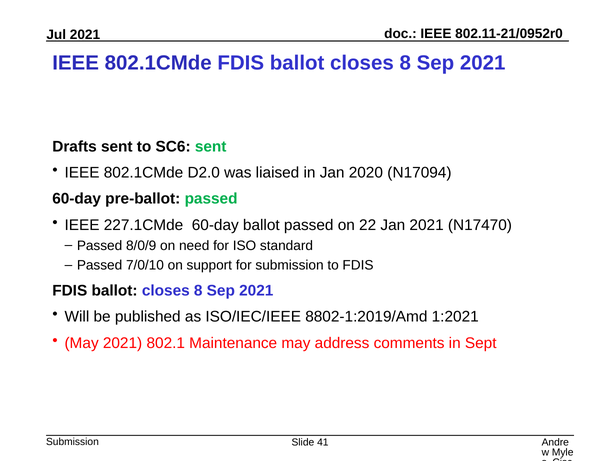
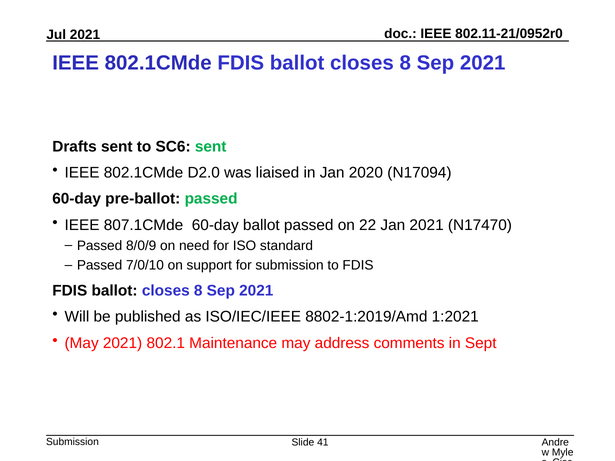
227.1CMde: 227.1CMde -> 807.1CMde
